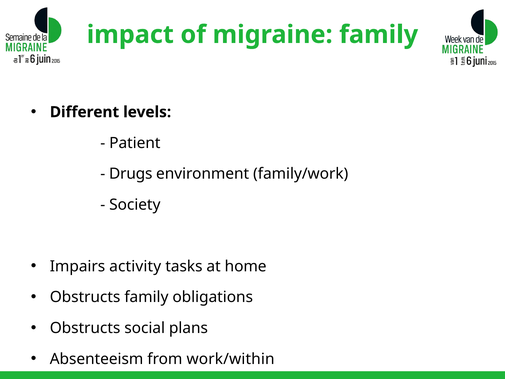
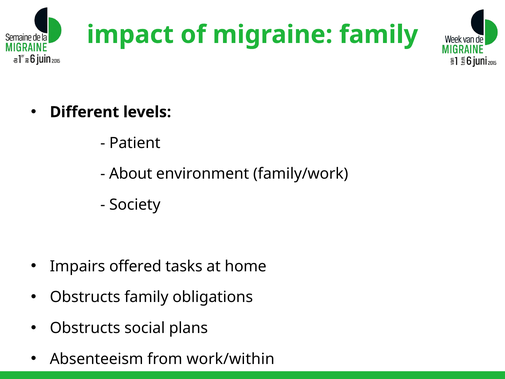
Drugs: Drugs -> About
activity: activity -> offered
